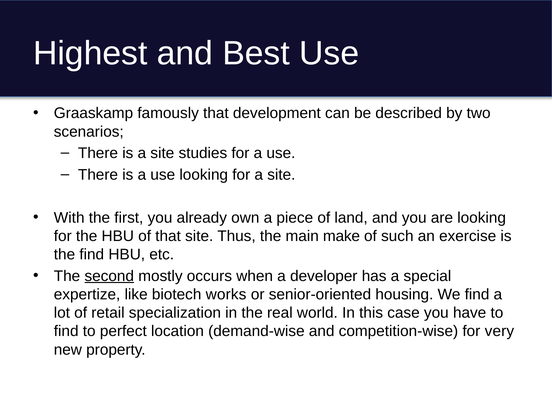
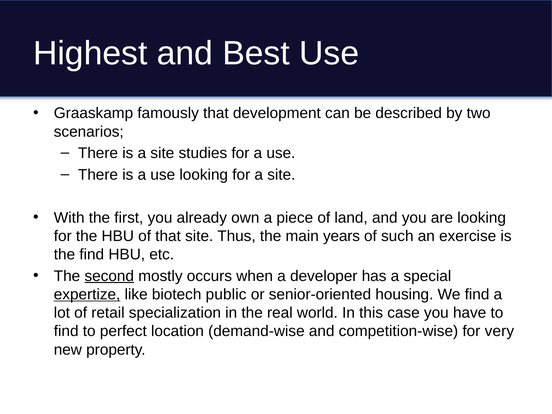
make: make -> years
expertize underline: none -> present
works: works -> public
